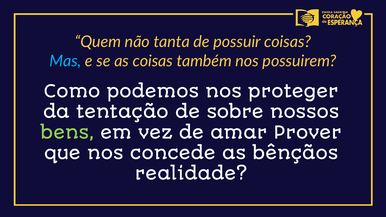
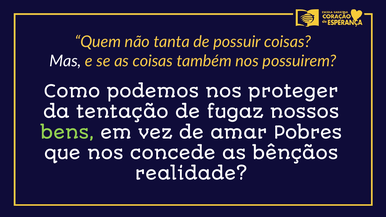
Mas colour: light blue -> white
sobre: sobre -> fugaz
Prover: Prover -> Pobres
